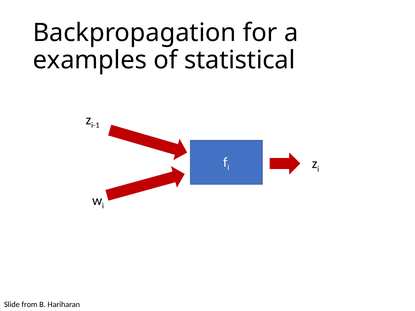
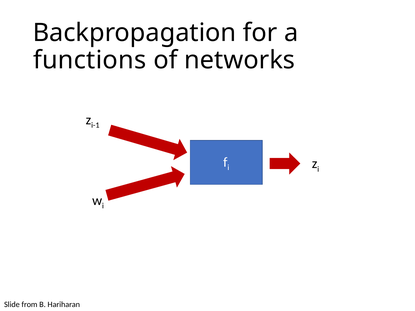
examples: examples -> functions
statistical: statistical -> networks
